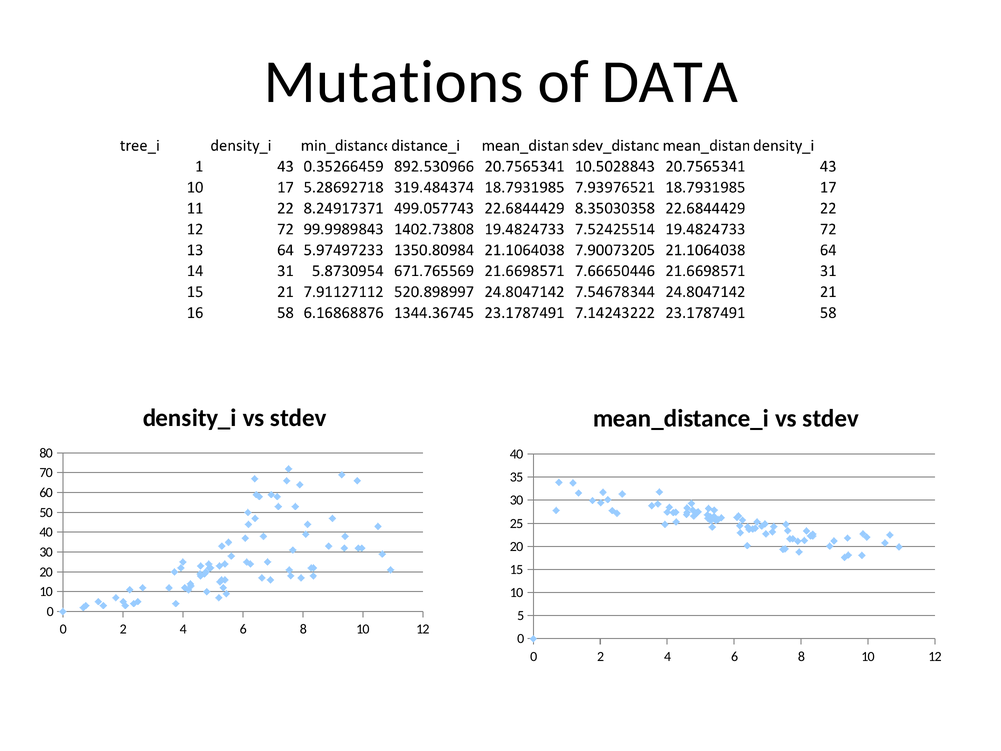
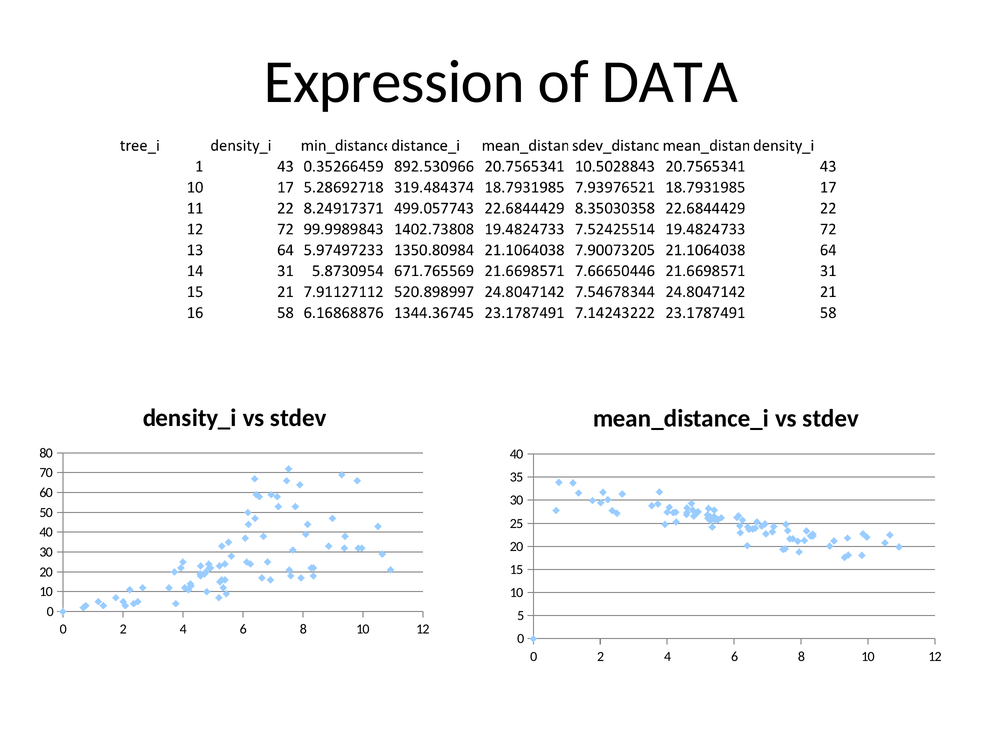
Mutations: Mutations -> Expression
